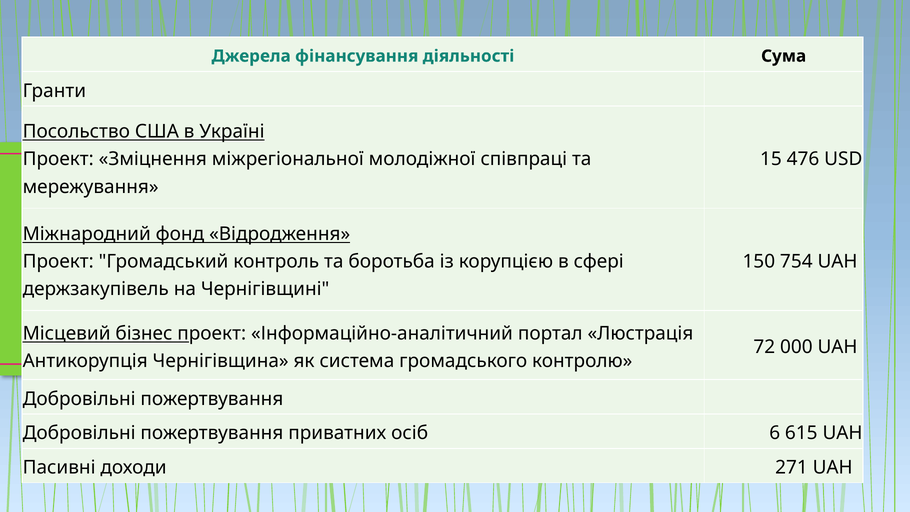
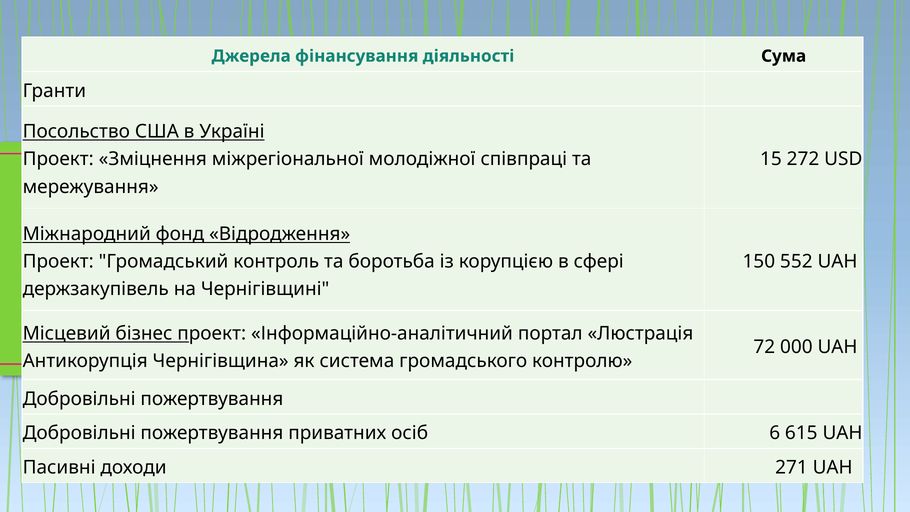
476: 476 -> 272
754: 754 -> 552
